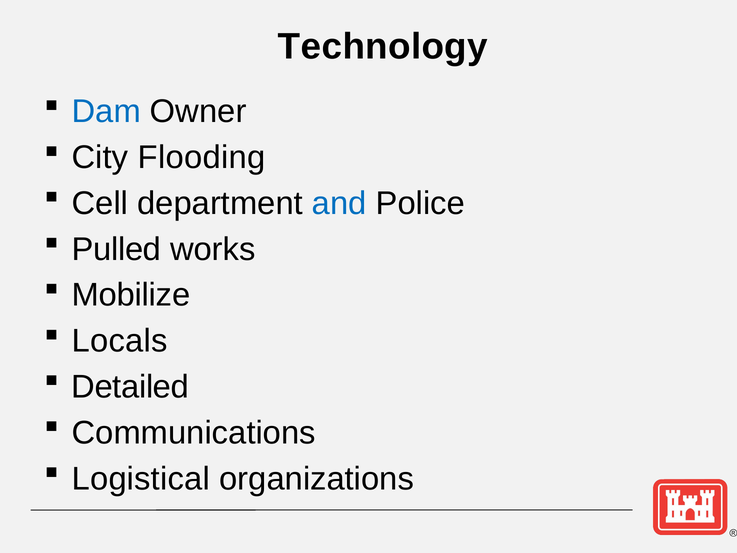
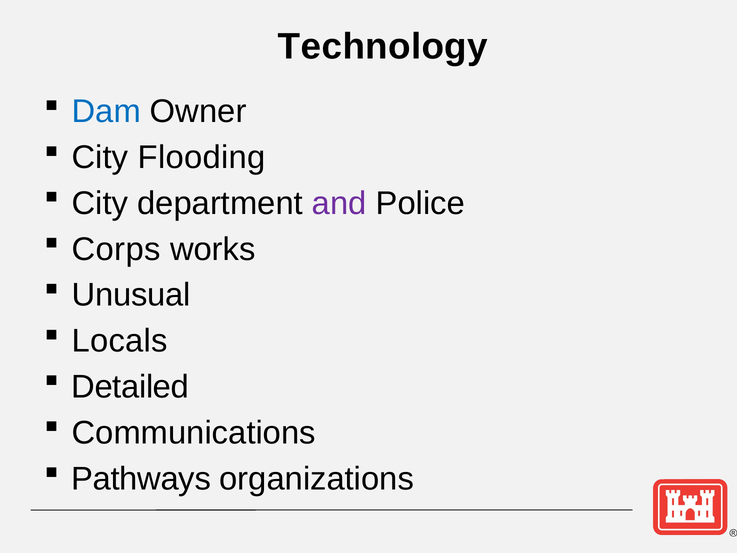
Cell at (100, 203): Cell -> City
and colour: blue -> purple
Pulled: Pulled -> Corps
Mobilize: Mobilize -> Unusual
Logistical: Logistical -> Pathways
